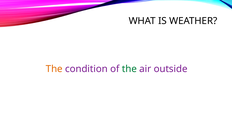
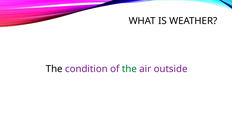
The at (54, 69) colour: orange -> black
